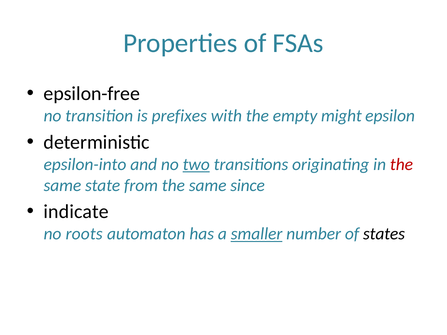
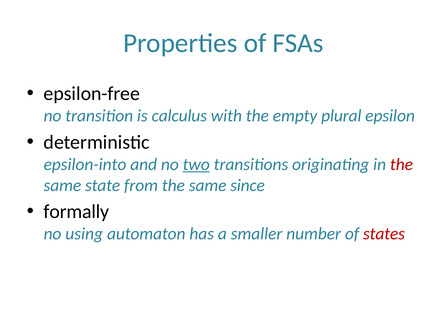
prefixes: prefixes -> calculus
might: might -> plural
indicate: indicate -> formally
roots: roots -> using
smaller underline: present -> none
states colour: black -> red
